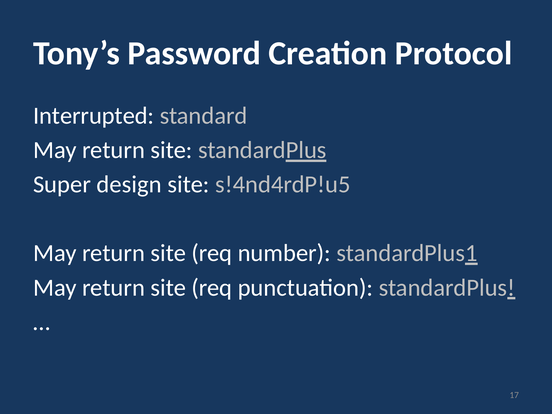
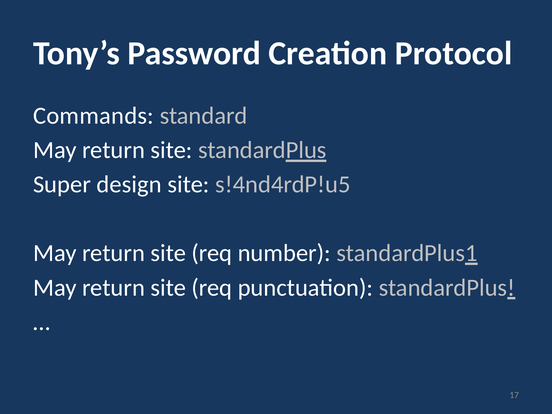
Interrupted: Interrupted -> Commands
